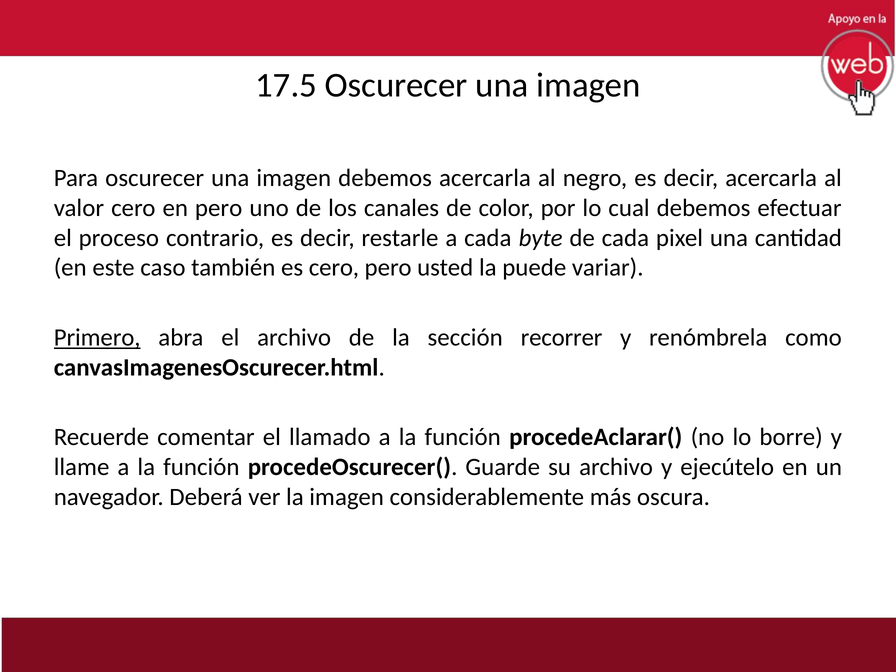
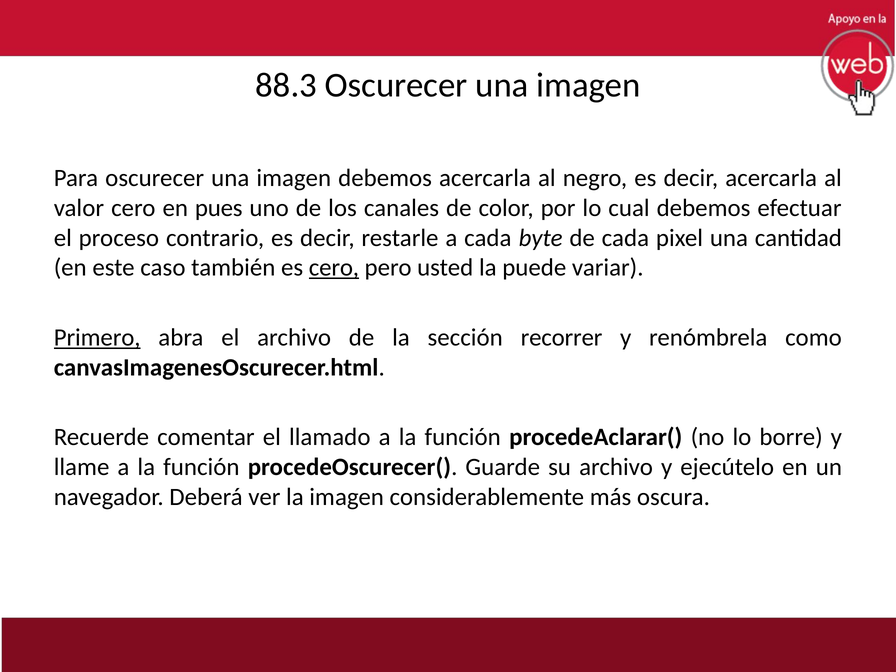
17.5: 17.5 -> 88.3
en pero: pero -> pues
cero at (334, 268) underline: none -> present
